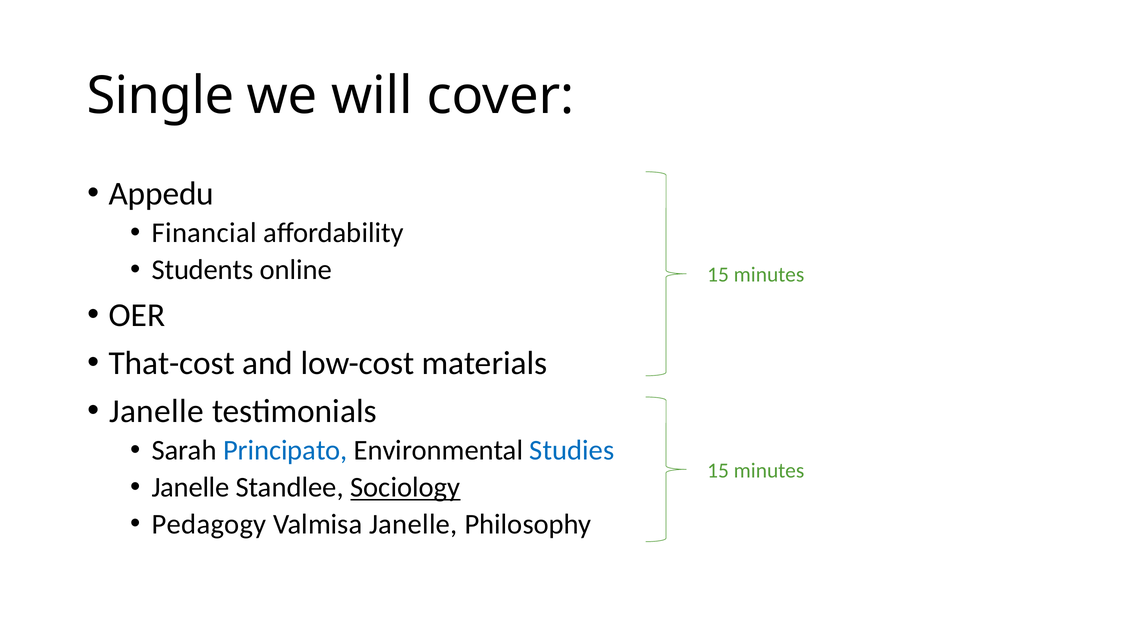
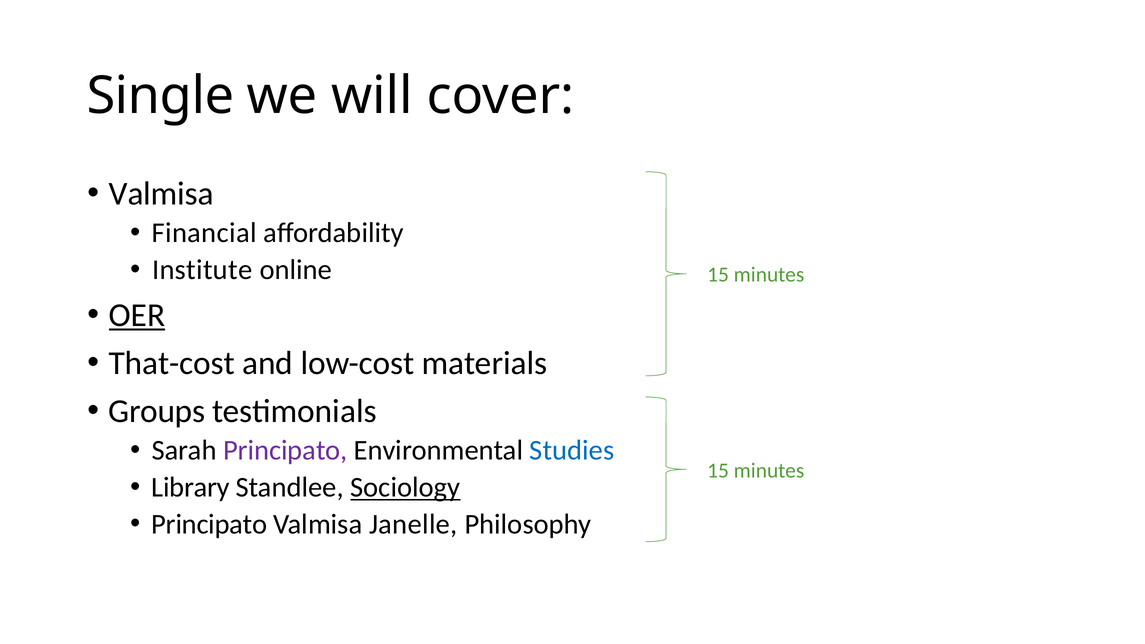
Appedu at (161, 194): Appedu -> Valmisa
Students: Students -> Institute
OER underline: none -> present
Janelle at (156, 411): Janelle -> Groups
Principato at (285, 451) colour: blue -> purple
Janelle at (191, 487): Janelle -> Library
Pedagogy at (209, 524): Pedagogy -> Principato
